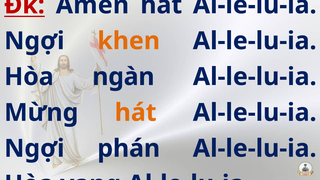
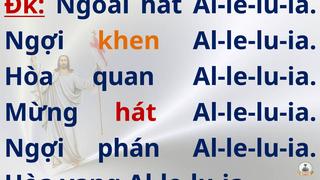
Amen: Amen -> Ngoài
ngàn: ngàn -> quan
hát at (136, 113) colour: orange -> red
